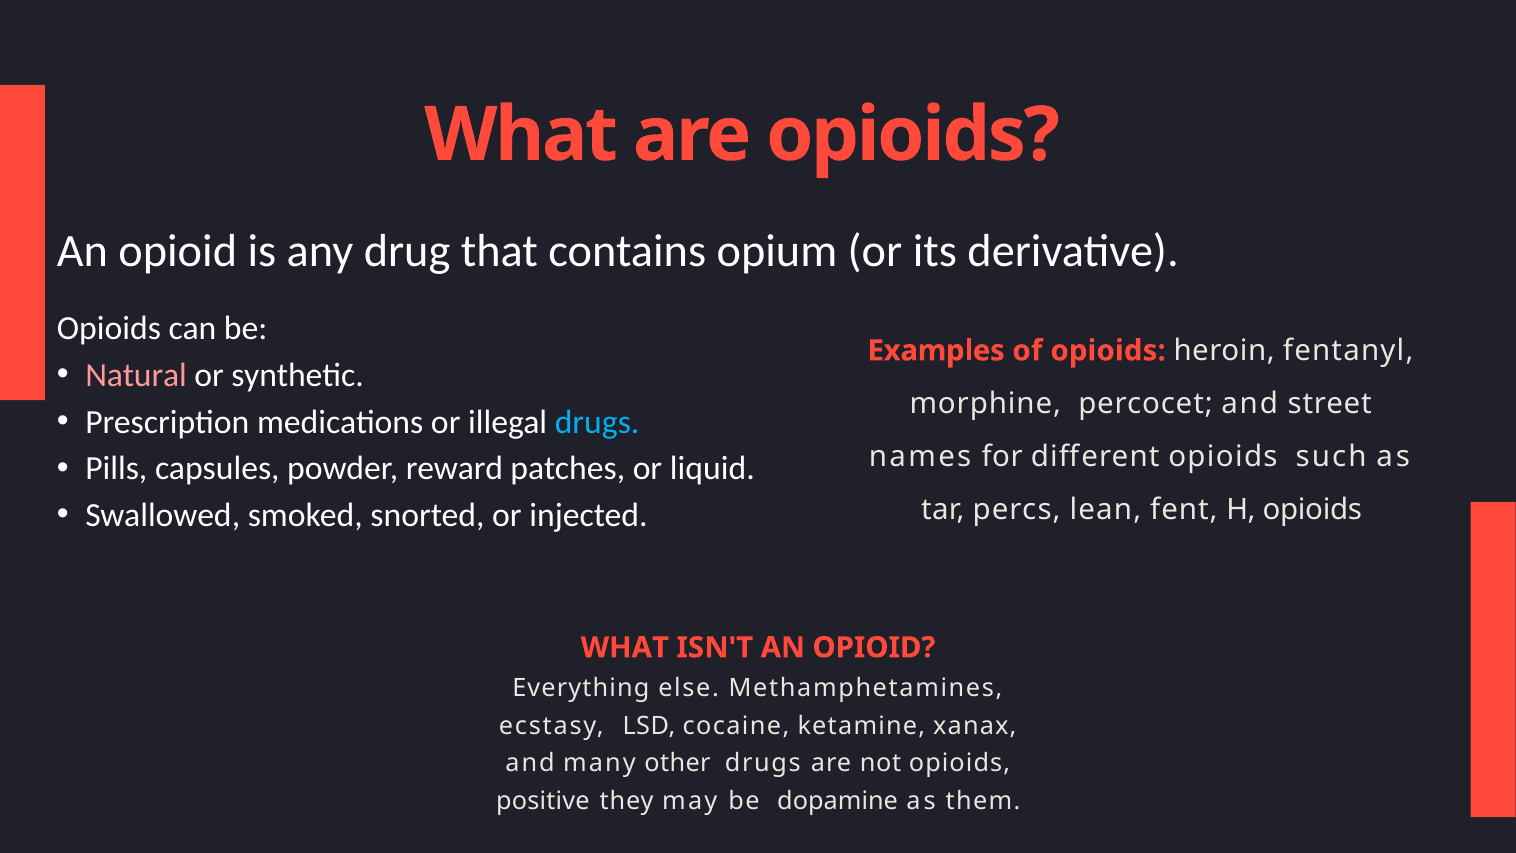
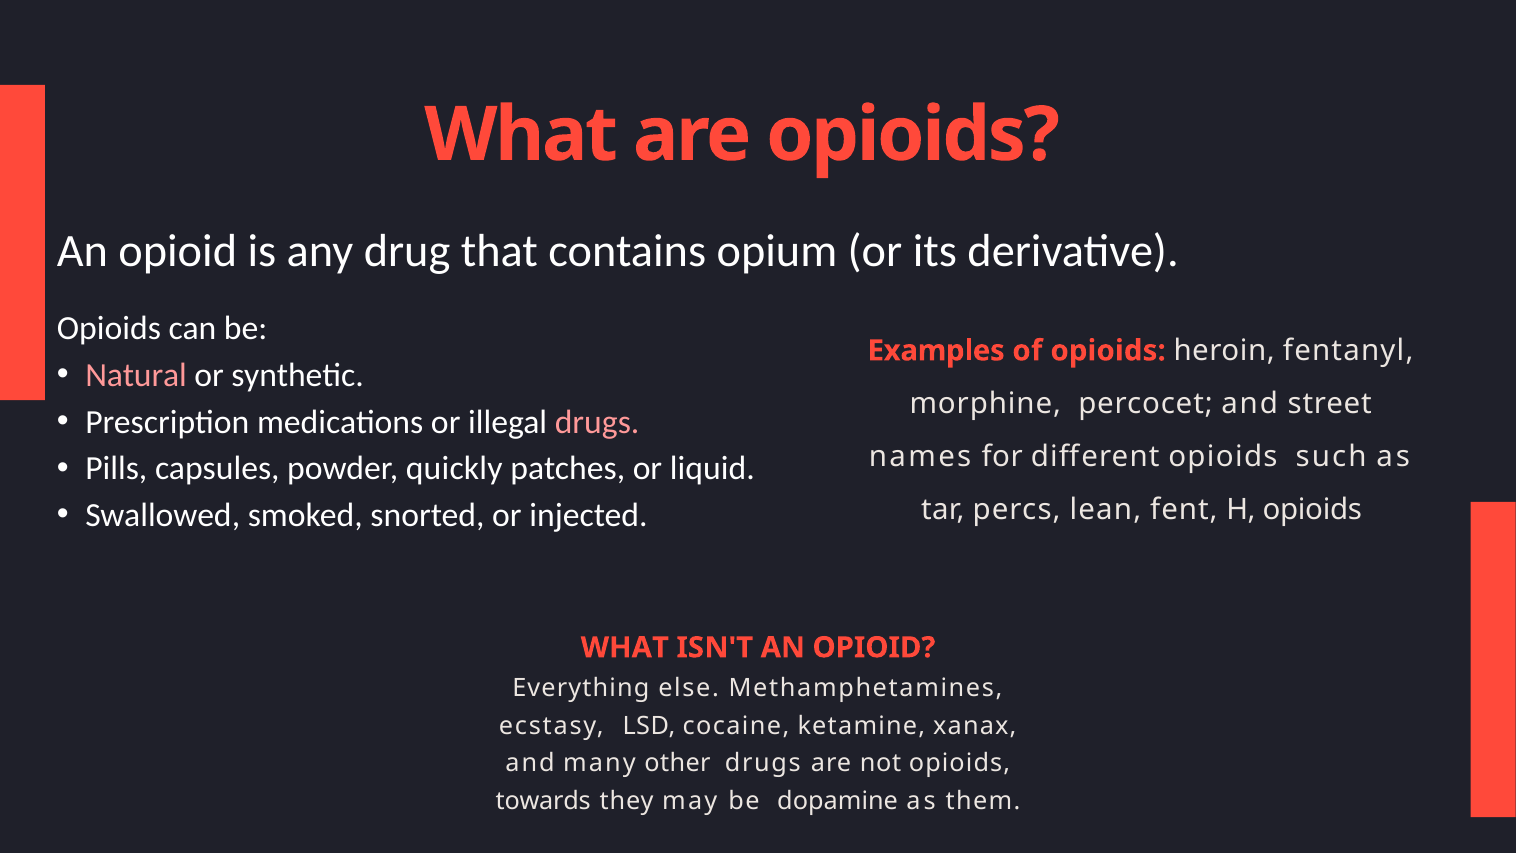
drugs at (597, 422) colour: light blue -> pink
reward: reward -> quickly
positive: positive -> towards
